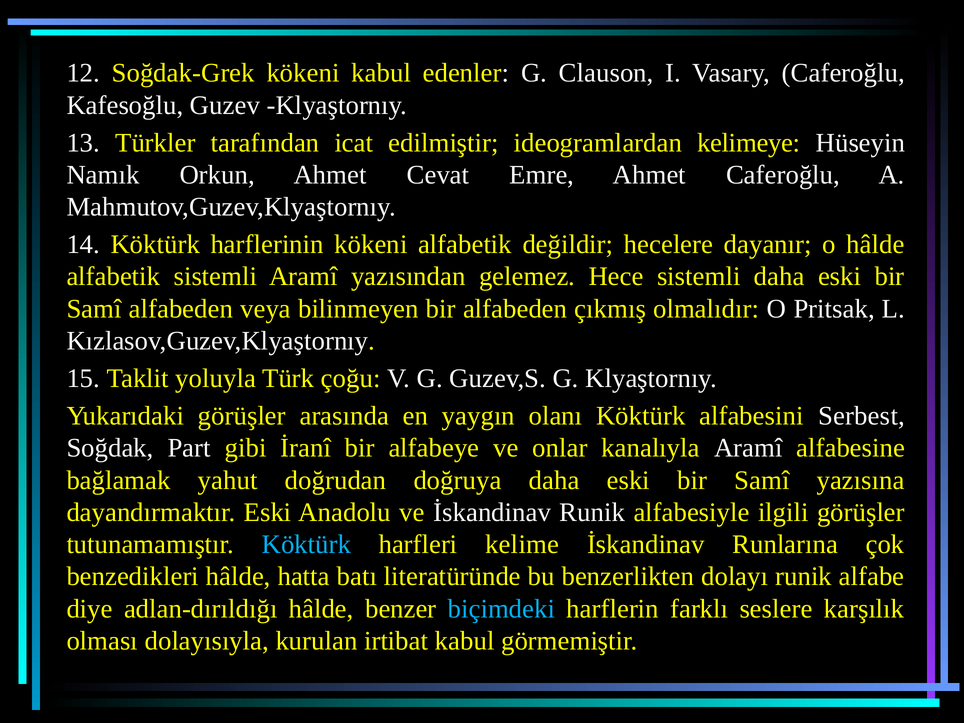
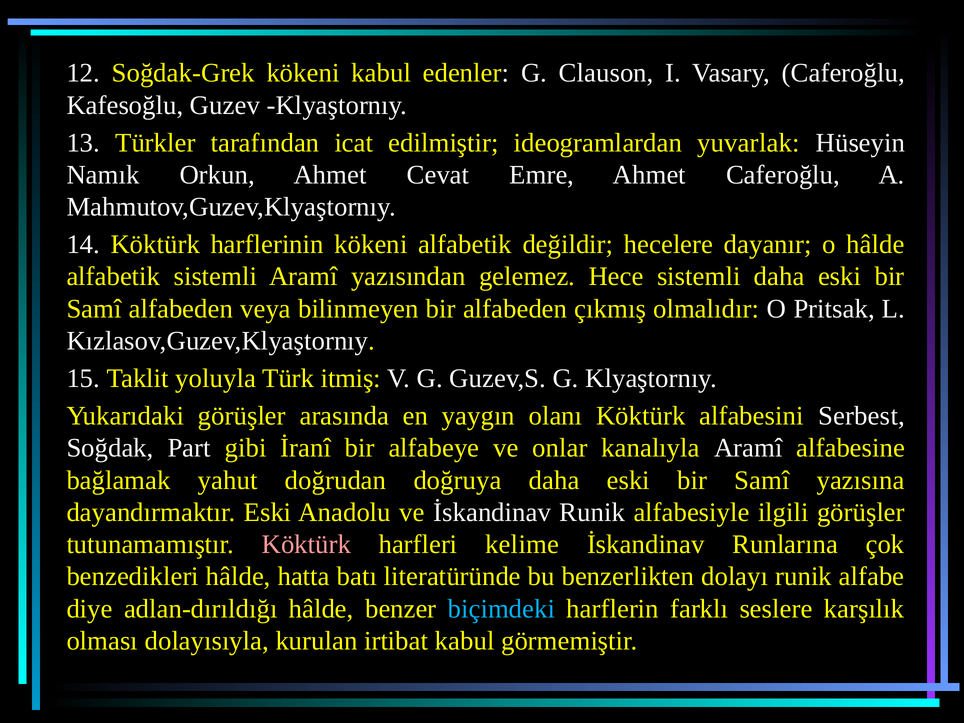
kelimeye: kelimeye -> yuvarlak
çoğu: çoğu -> itmiş
Köktürk at (306, 544) colour: light blue -> pink
